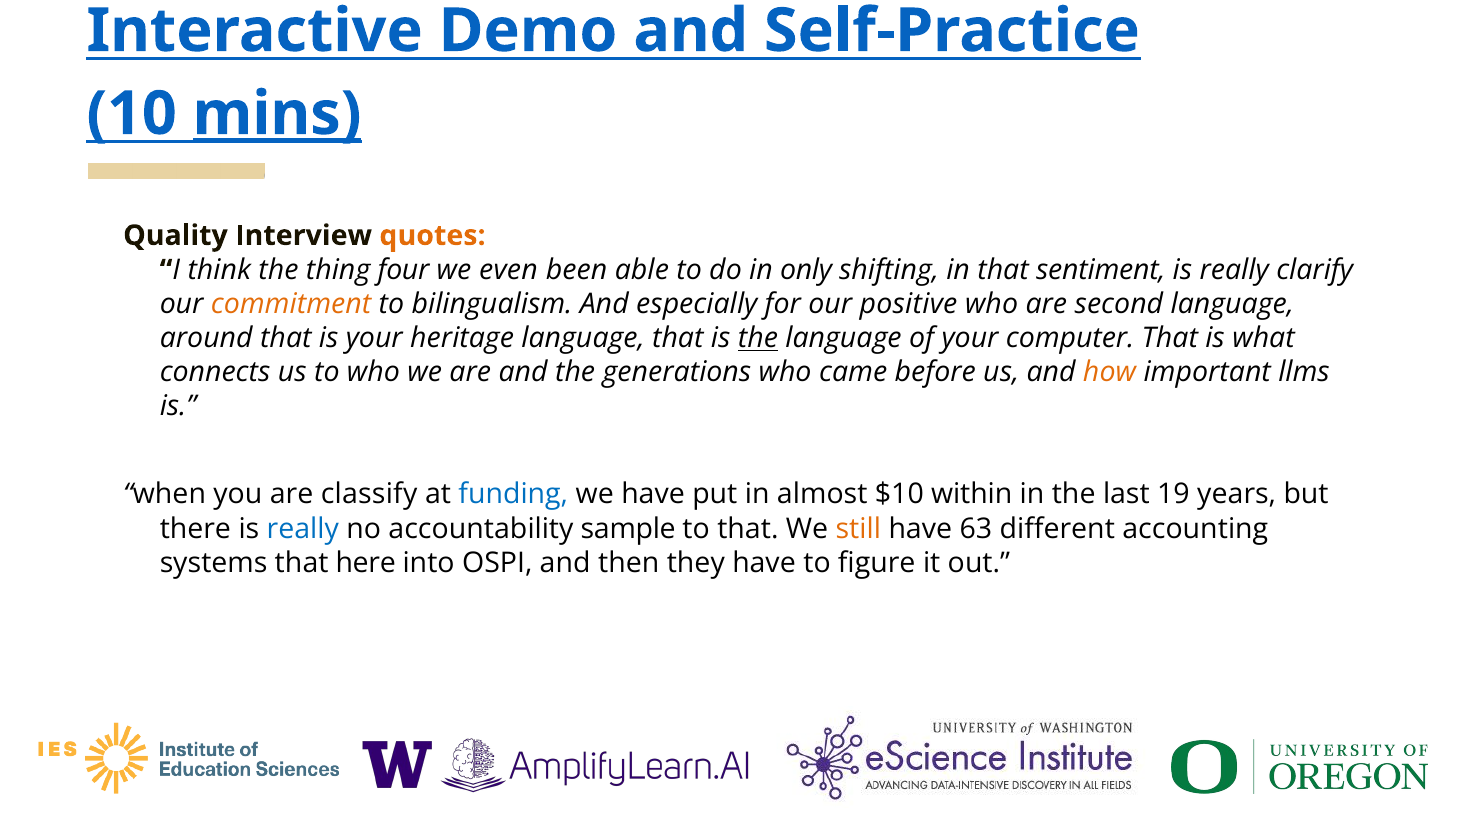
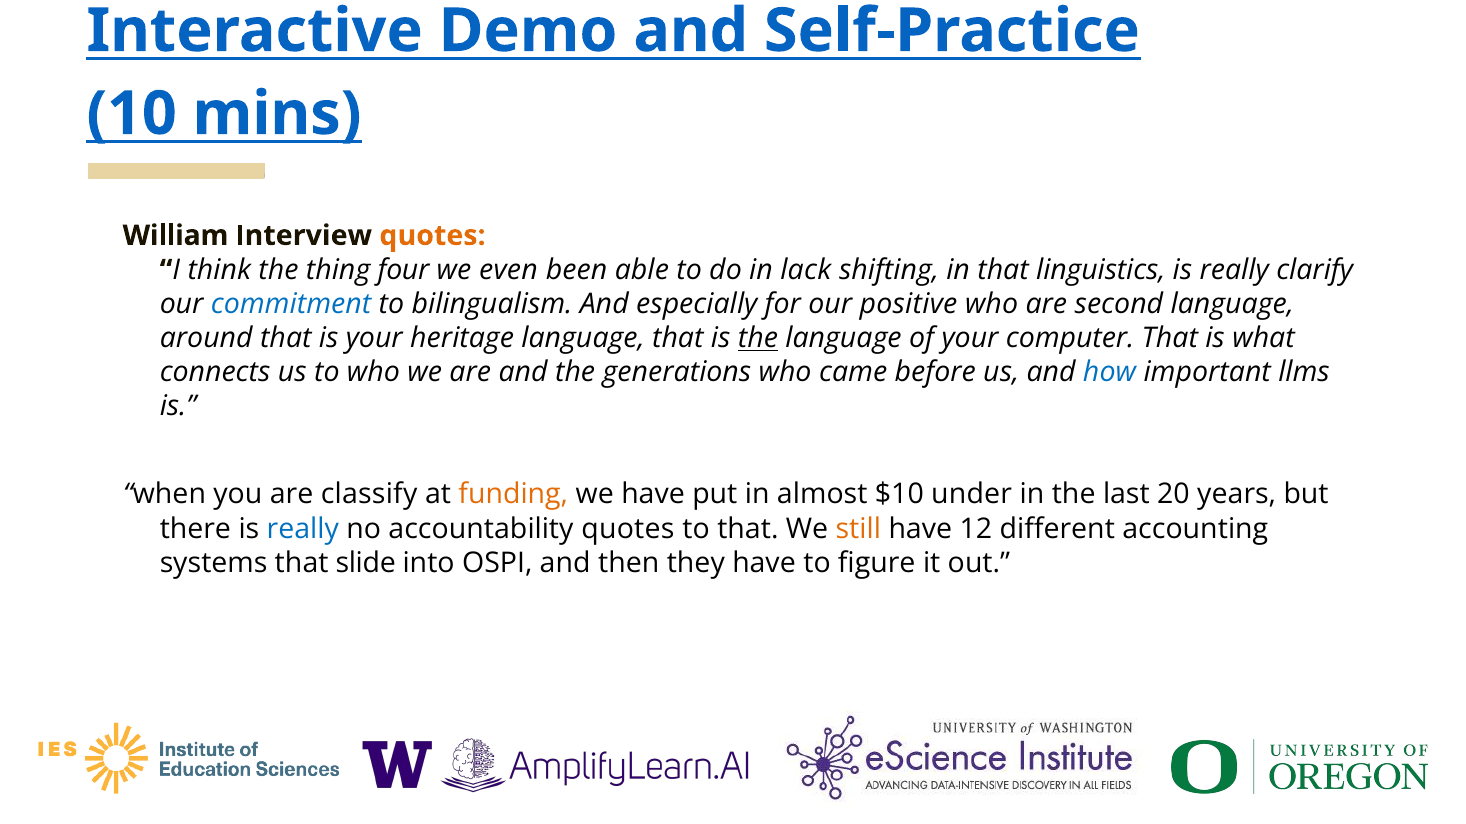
mins underline: present -> none
Quality: Quality -> William
only: only -> lack
sentiment: sentiment -> linguistics
commitment colour: orange -> blue
how colour: orange -> blue
funding colour: blue -> orange
within: within -> under
19: 19 -> 20
accountability sample: sample -> quotes
63: 63 -> 12
here: here -> slide
